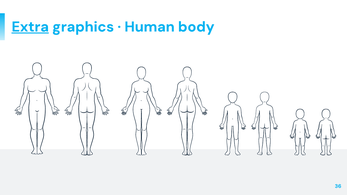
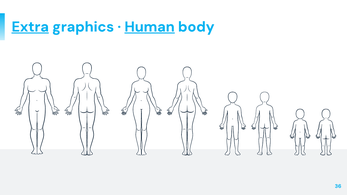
Human underline: none -> present
